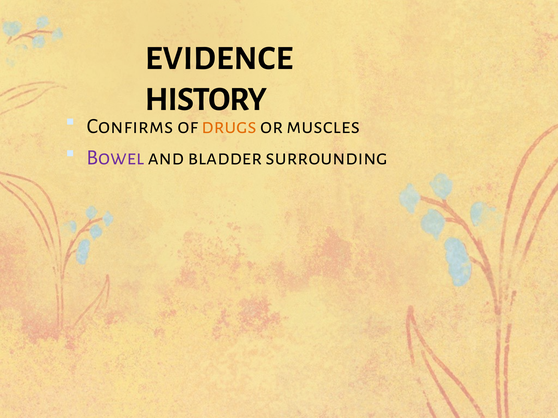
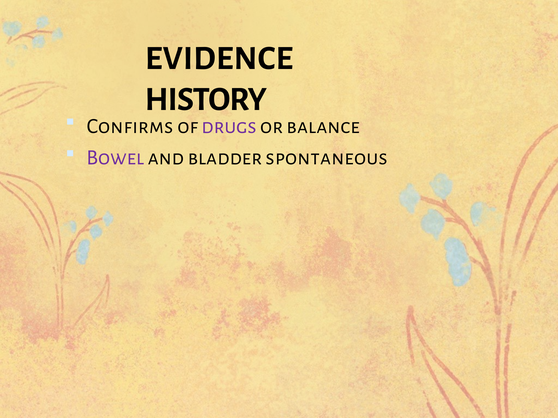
drugs colour: orange -> purple
muscles: muscles -> balance
surrounding: surrounding -> spontaneous
